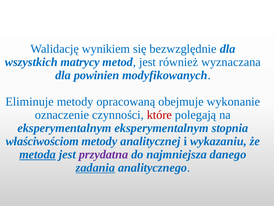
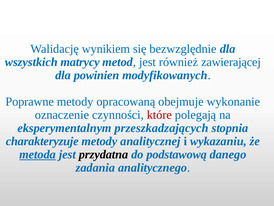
wyznaczana: wyznaczana -> zawierającej
Eliminuje: Eliminuje -> Poprawne
eksperymentalnym eksperymentalnym: eksperymentalnym -> przeszkadzających
właściwościom: właściwościom -> charakteryzuje
przydatna colour: purple -> black
najmniejsza: najmniejsza -> podstawową
zadania underline: present -> none
